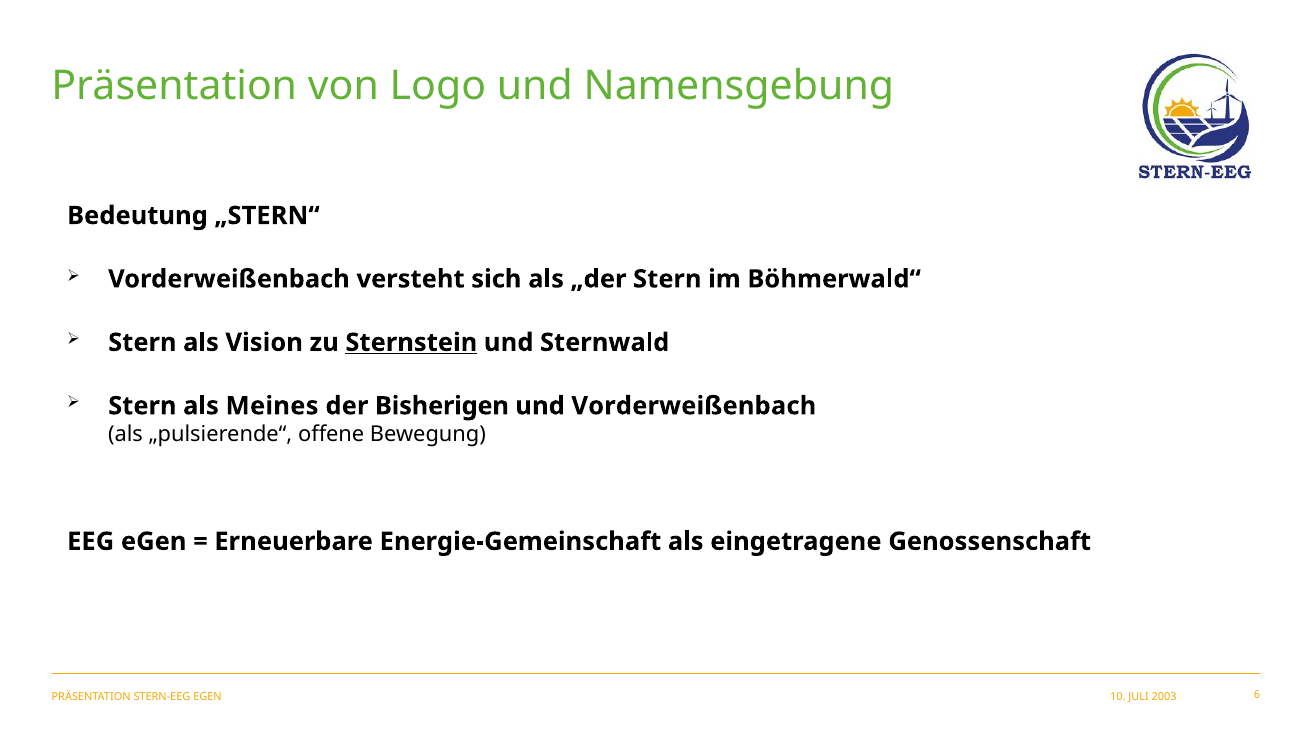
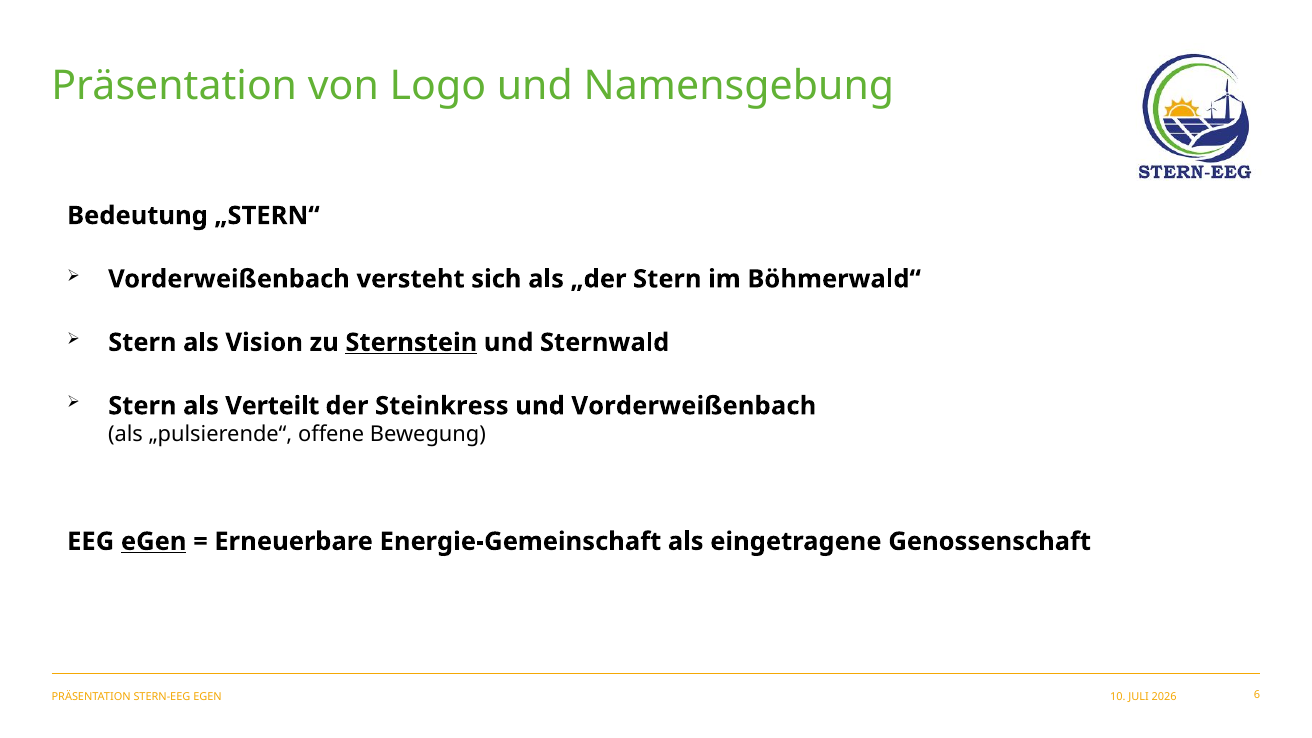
Meines: Meines -> Verteilt
Bisherigen: Bisherigen -> Steinkress
eGen at (154, 541) underline: none -> present
2003: 2003 -> 2026
